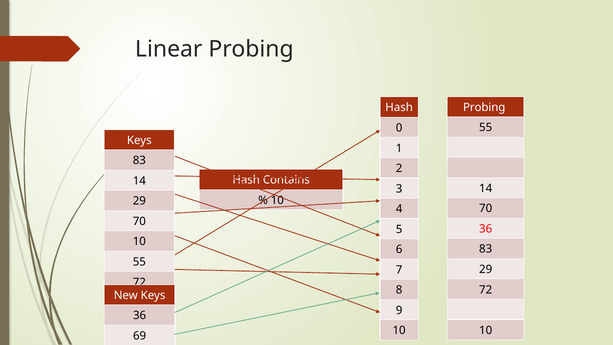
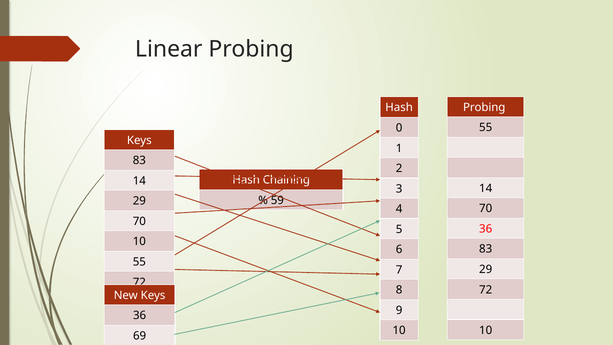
Contains: Contains -> Chaining
10 at (277, 200): 10 -> 59
